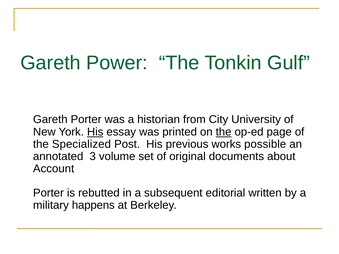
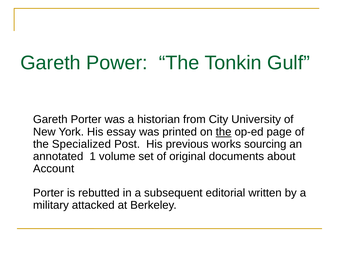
His at (95, 132) underline: present -> none
possible: possible -> sourcing
3: 3 -> 1
happens: happens -> attacked
